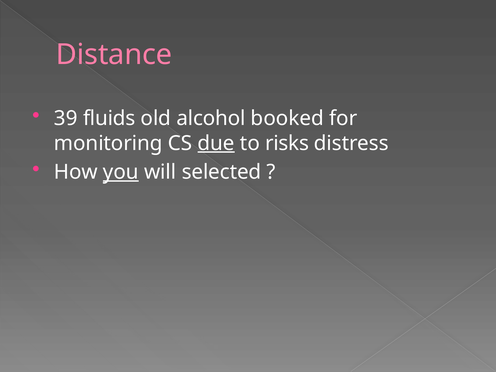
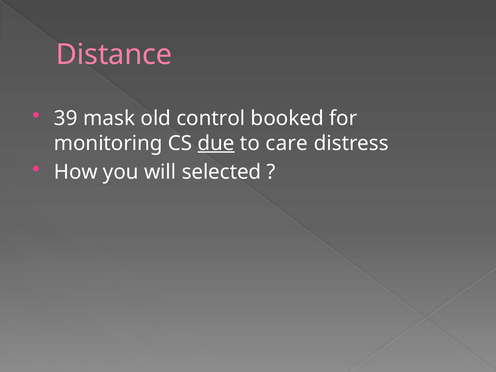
fluids: fluids -> mask
alcohol: alcohol -> control
risks: risks -> care
you underline: present -> none
